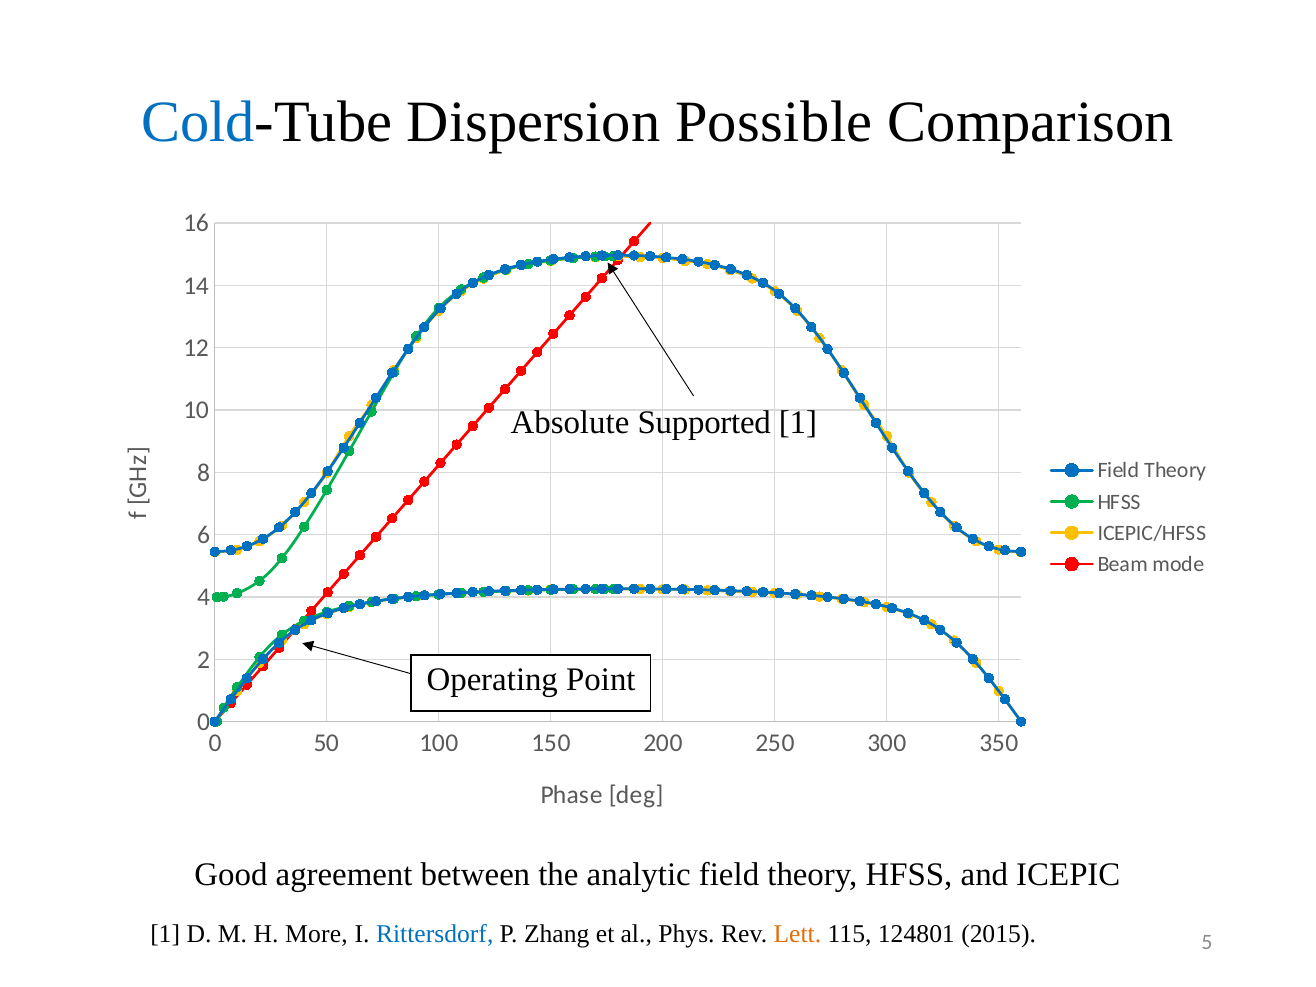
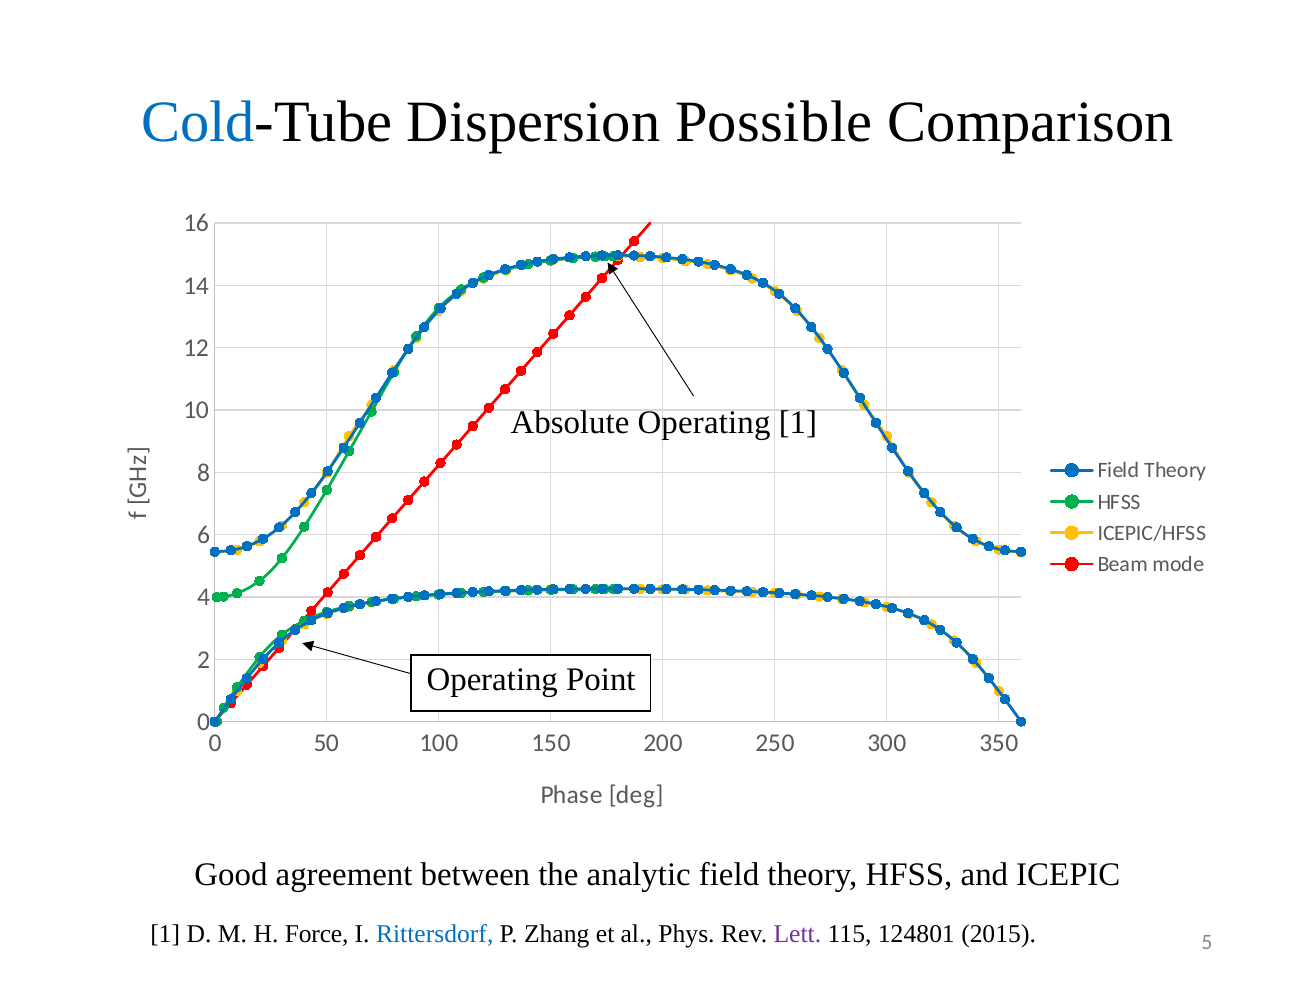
Absolute Supported: Supported -> Operating
More: More -> Force
Lett colour: orange -> purple
